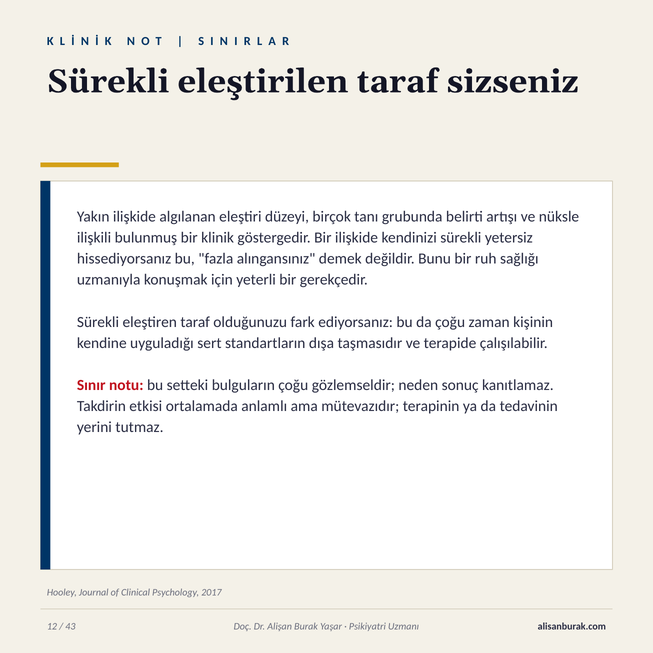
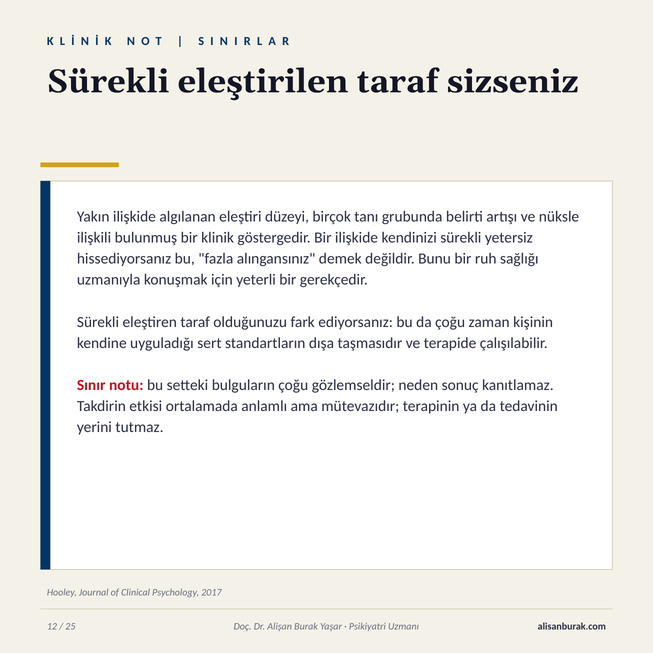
43: 43 -> 25
